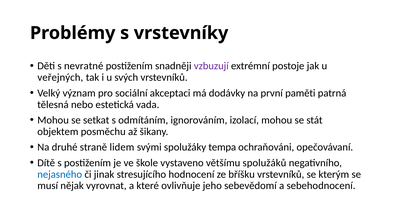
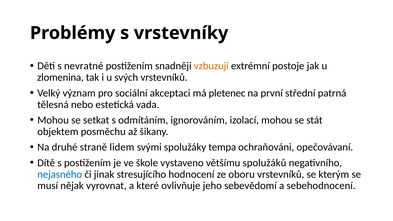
vzbuzují colour: purple -> orange
veřejných: veřejných -> zlomenina
dodávky: dodávky -> pletenec
paměti: paměti -> střední
bříšku: bříšku -> oboru
